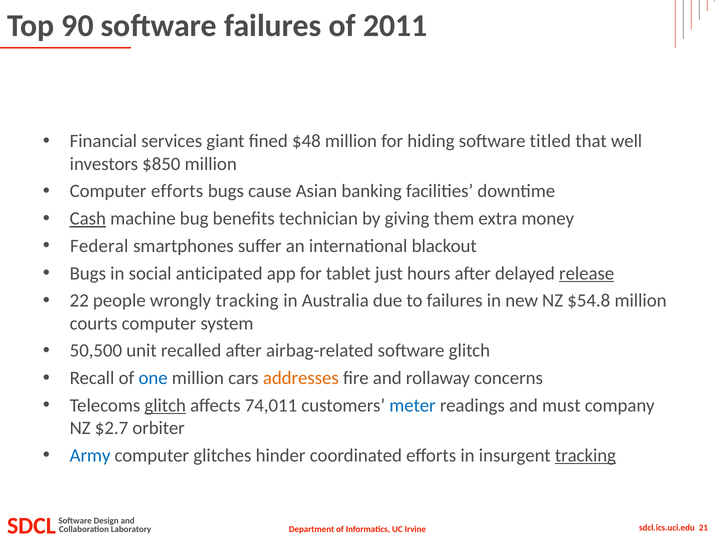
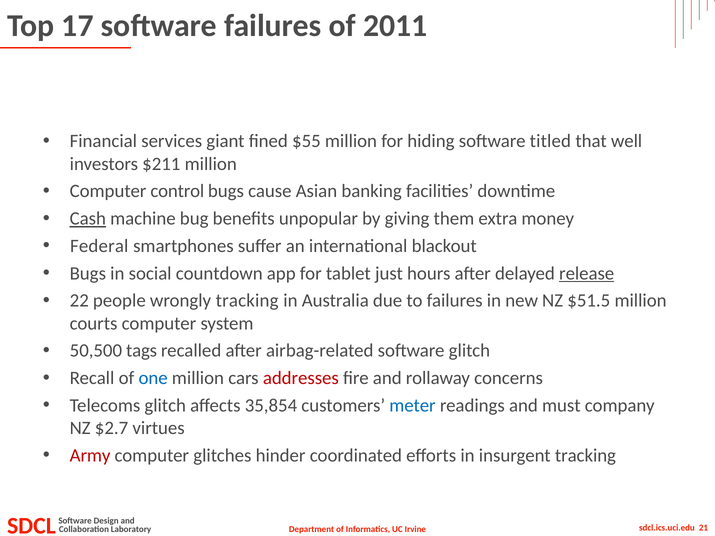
90: 90 -> 17
$48: $48 -> $55
$850: $850 -> $211
Computer efforts: efforts -> control
technician: technician -> unpopular
anticipated: anticipated -> countdown
$54.8: $54.8 -> $51.5
unit: unit -> tags
addresses colour: orange -> red
glitch at (165, 406) underline: present -> none
74,011: 74,011 -> 35,854
orbiter: orbiter -> virtues
Army colour: blue -> red
tracking at (585, 456) underline: present -> none
